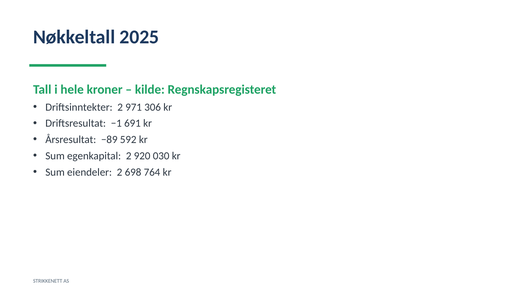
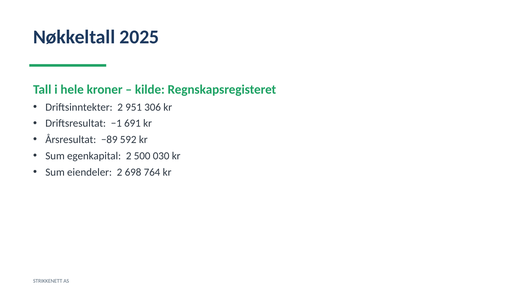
971: 971 -> 951
920: 920 -> 500
